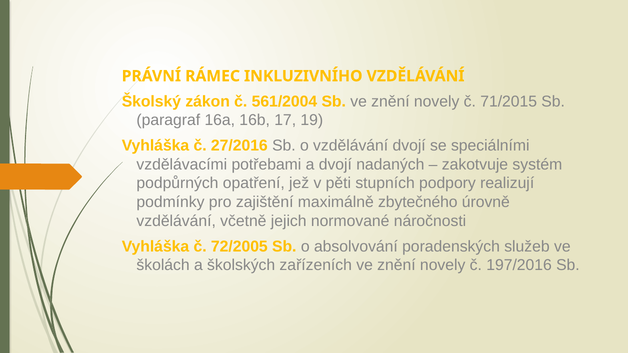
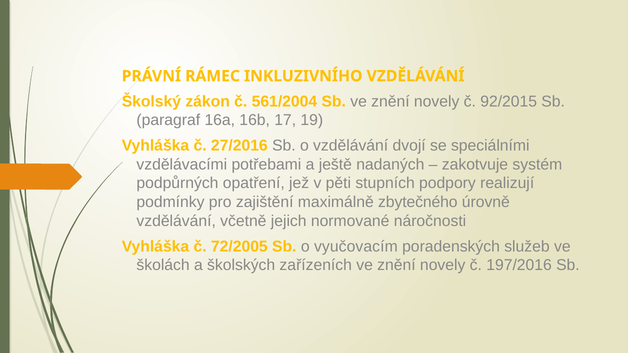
71/2015: 71/2015 -> 92/2015
a dvojí: dvojí -> ještě
absolvování: absolvování -> vyučovacím
